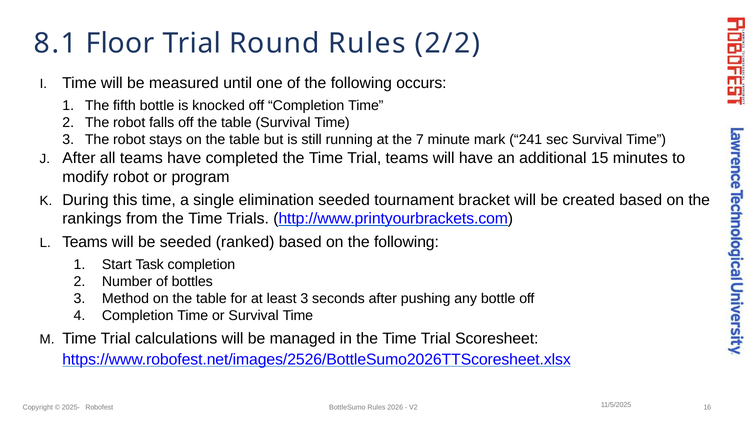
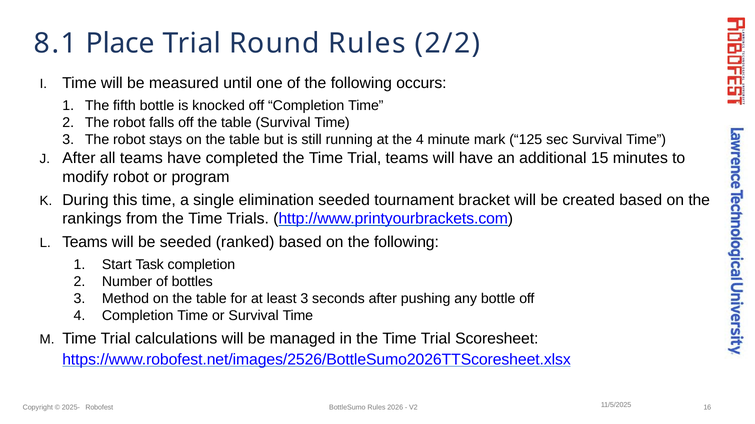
Floor: Floor -> Place
the 7: 7 -> 4
241: 241 -> 125
